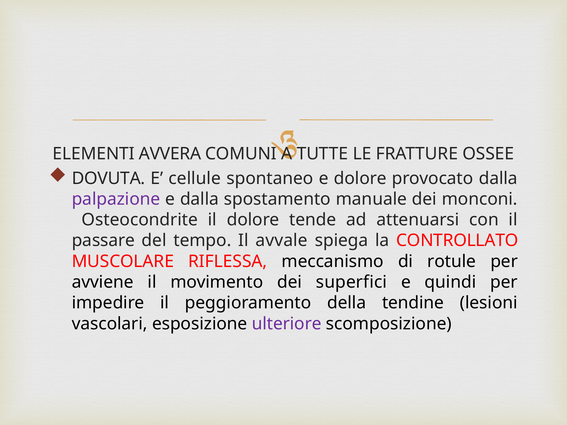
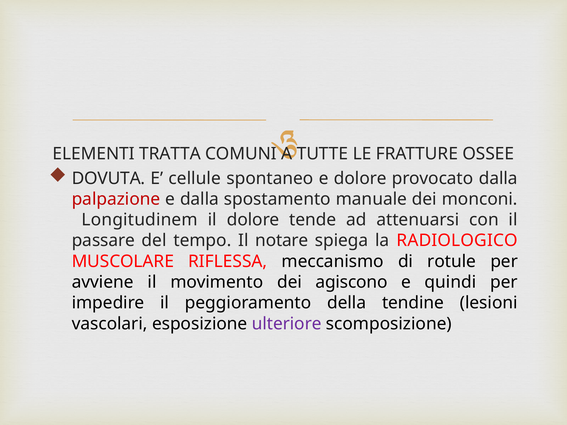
AVVERA: AVVERA -> TRATTA
palpazione colour: purple -> red
Osteocondrite: Osteocondrite -> Longitudinem
avvale: avvale -> notare
CONTROLLATO: CONTROLLATO -> RADIOLOGICO
superfici: superfici -> agiscono
